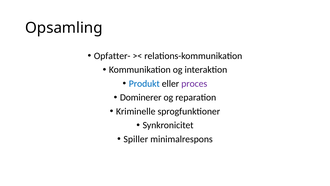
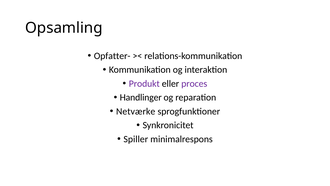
Produkt colour: blue -> purple
Dominerer: Dominerer -> Handlinger
Kriminelle: Kriminelle -> Netværke
